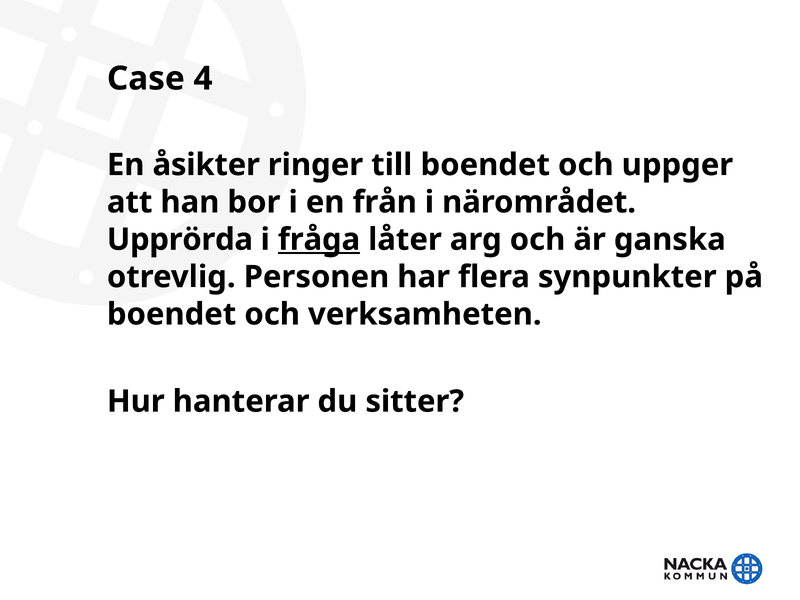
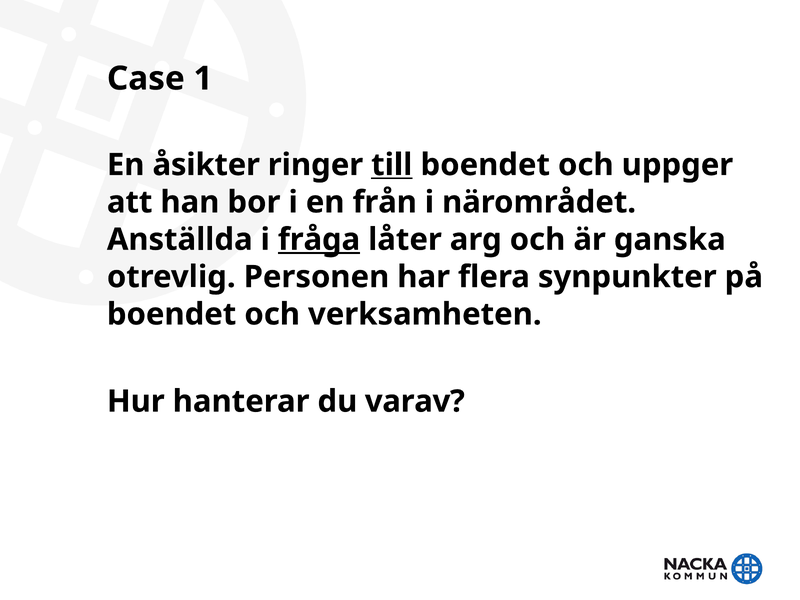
4: 4 -> 1
till underline: none -> present
Upprörda: Upprörda -> Anställda
sitter: sitter -> varav
